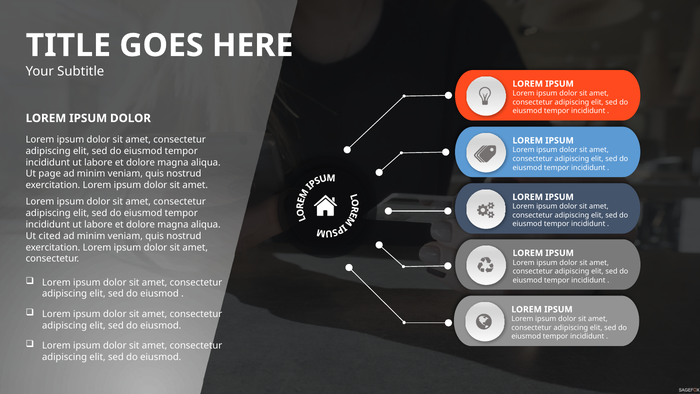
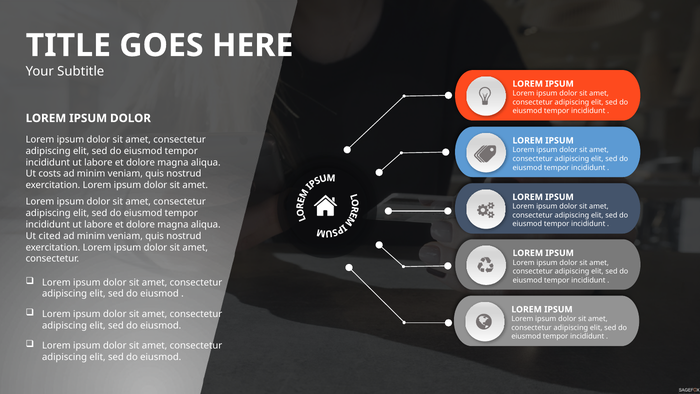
page: page -> costs
